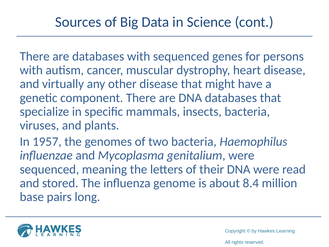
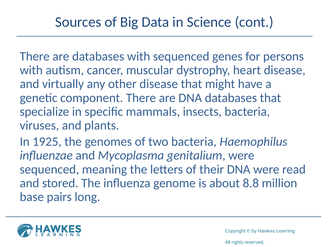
1957: 1957 -> 1925
8.4: 8.4 -> 8.8
